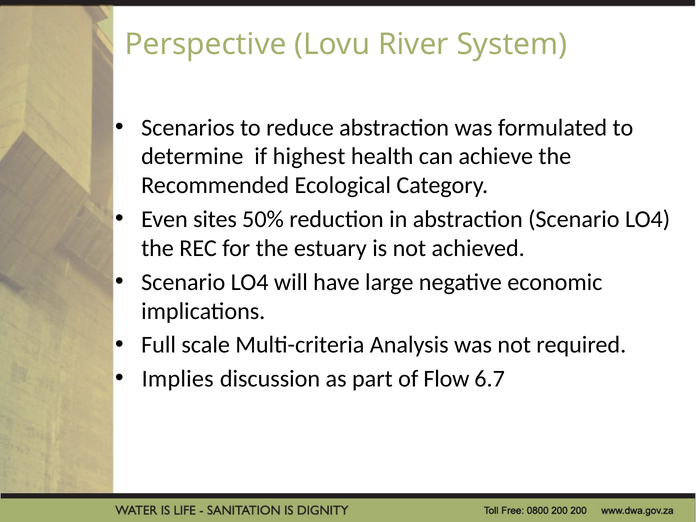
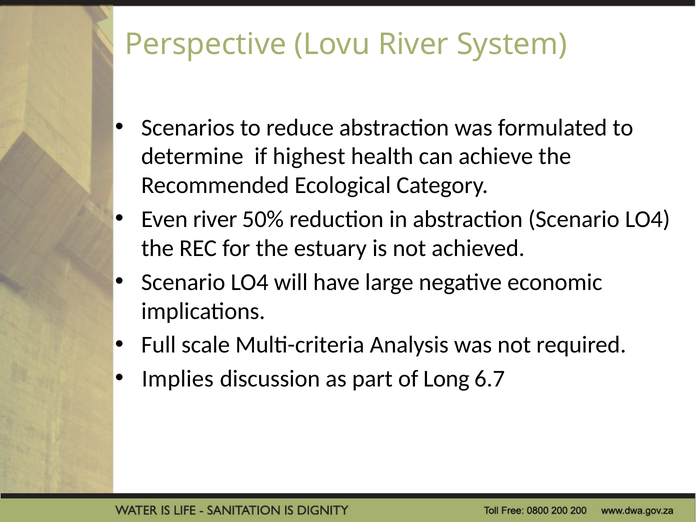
Even sites: sites -> river
Flow: Flow -> Long
